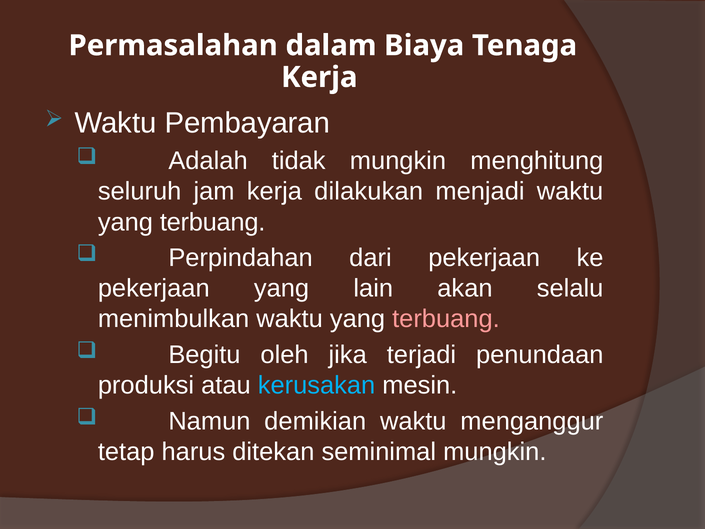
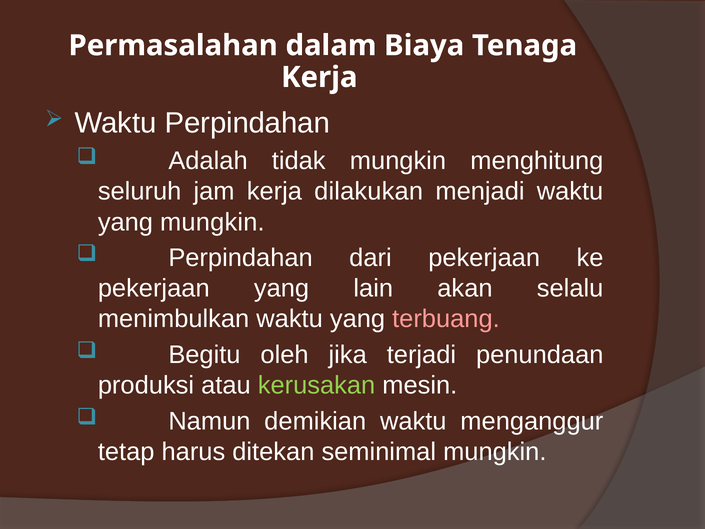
Waktu Pembayaran: Pembayaran -> Perpindahan
terbuang at (213, 222): terbuang -> mungkin
kerusakan colour: light blue -> light green
